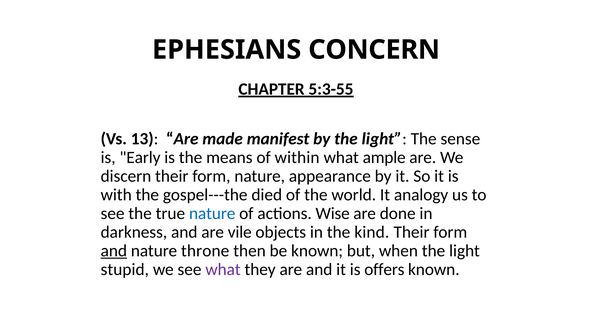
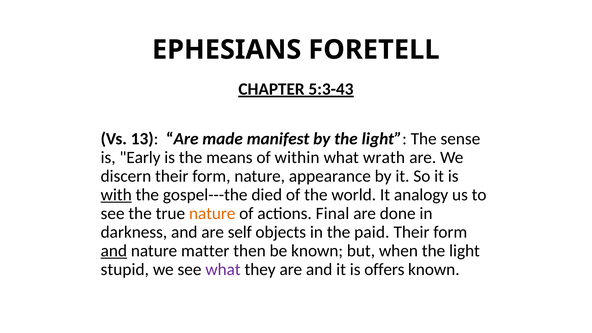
CONCERN: CONCERN -> FORETELL
5:3-55: 5:3-55 -> 5:3-43
ample: ample -> wrath
with underline: none -> present
nature at (212, 213) colour: blue -> orange
Wise: Wise -> Final
vile: vile -> self
kind: kind -> paid
throne: throne -> matter
